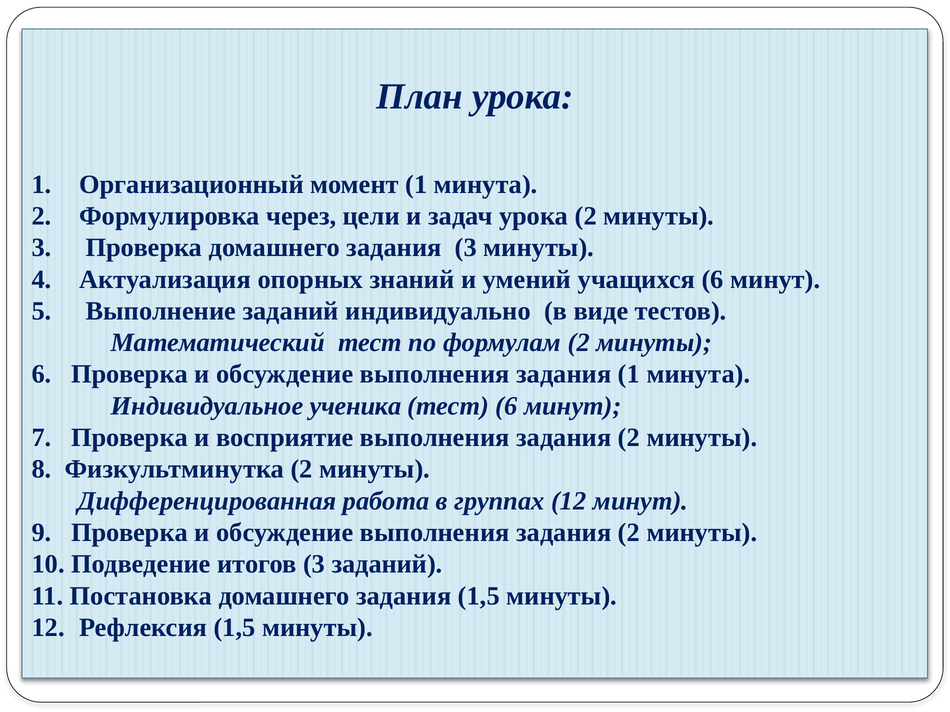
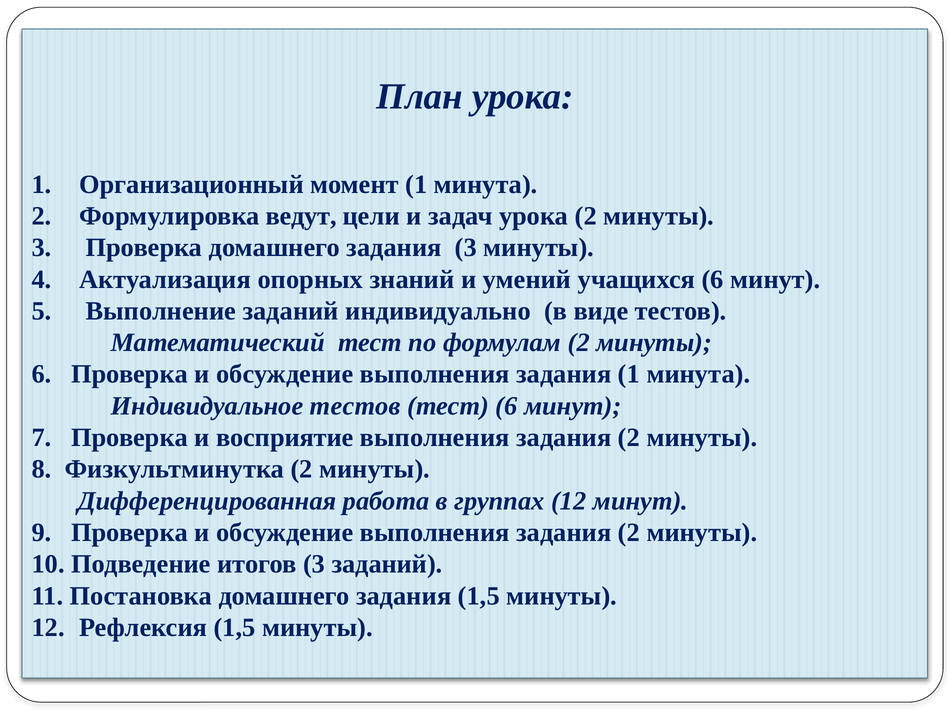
через: через -> ведут
Индивидуальное ученика: ученика -> тестов
